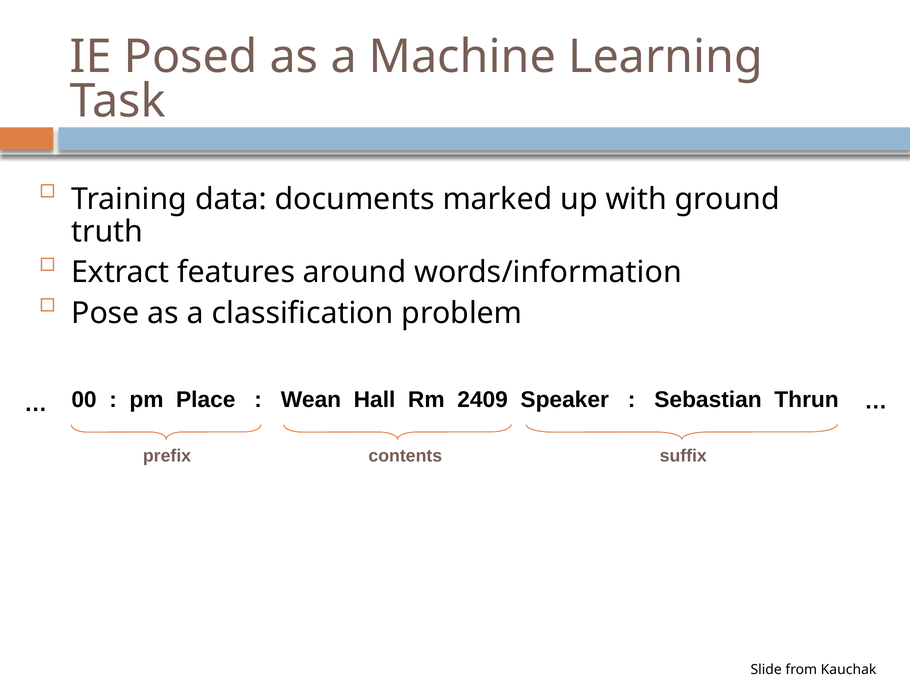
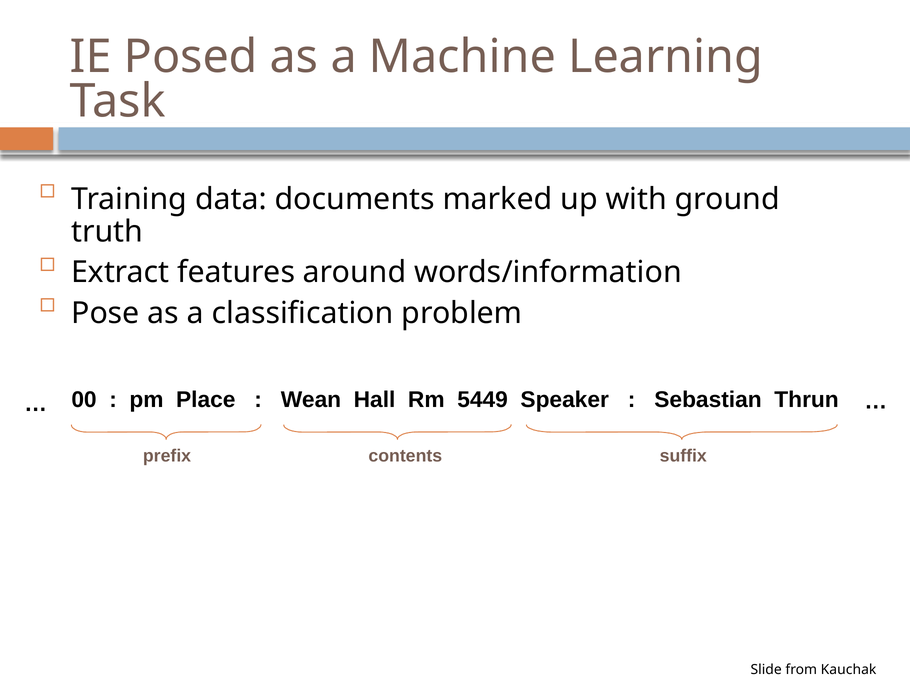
2409: 2409 -> 5449
